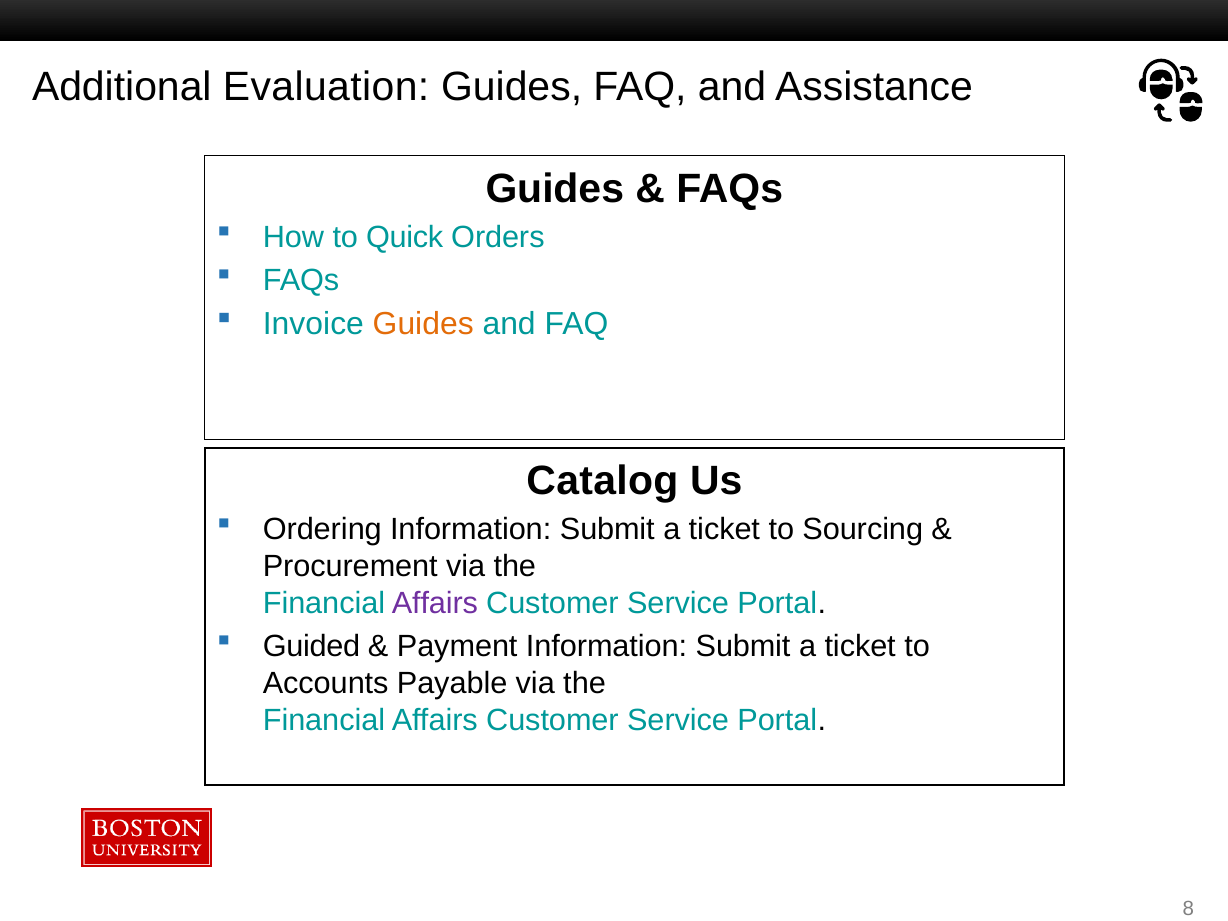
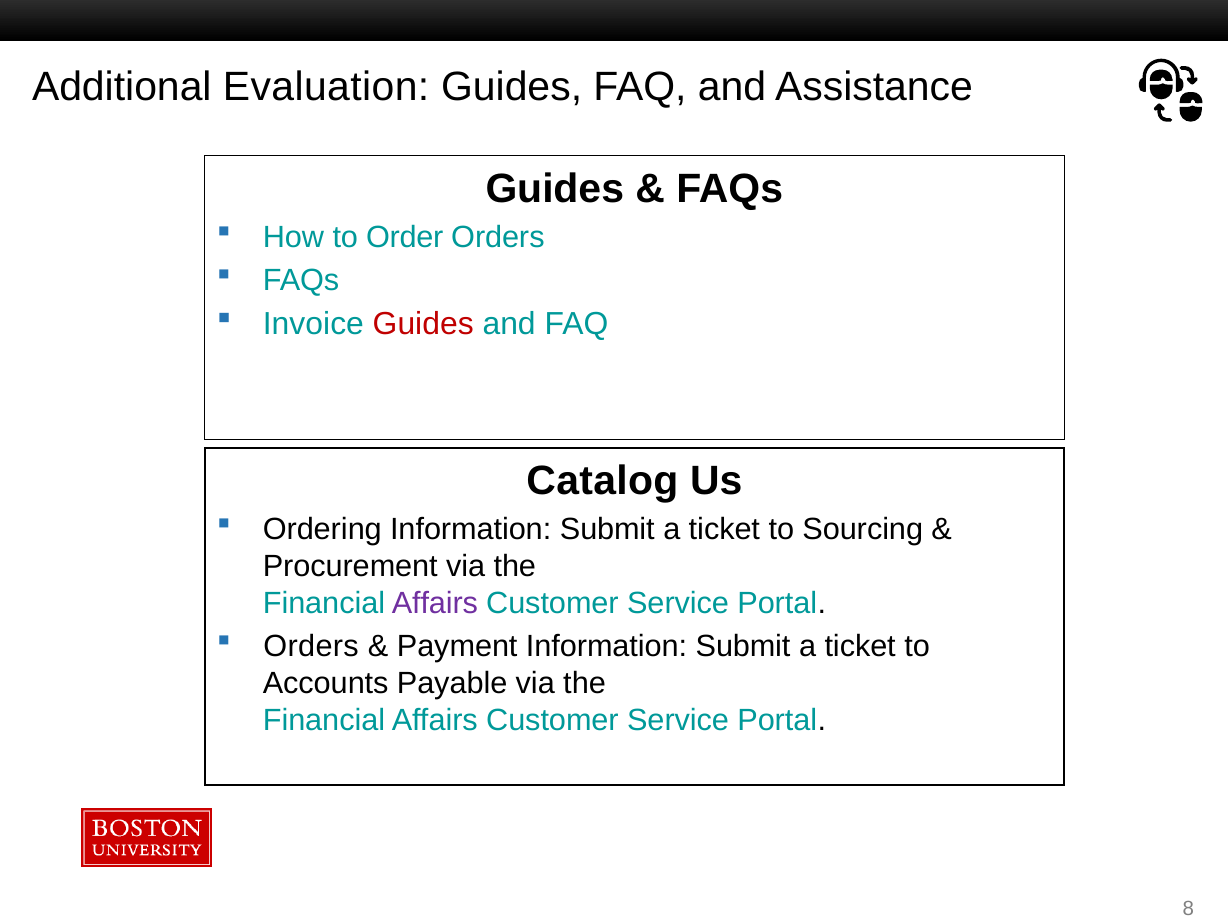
Quick: Quick -> Order
Guides at (423, 324) colour: orange -> red
Guided at (311, 646): Guided -> Orders
